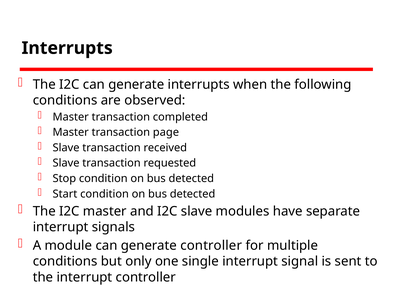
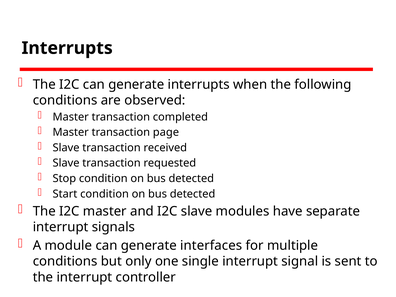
generate controller: controller -> interfaces
